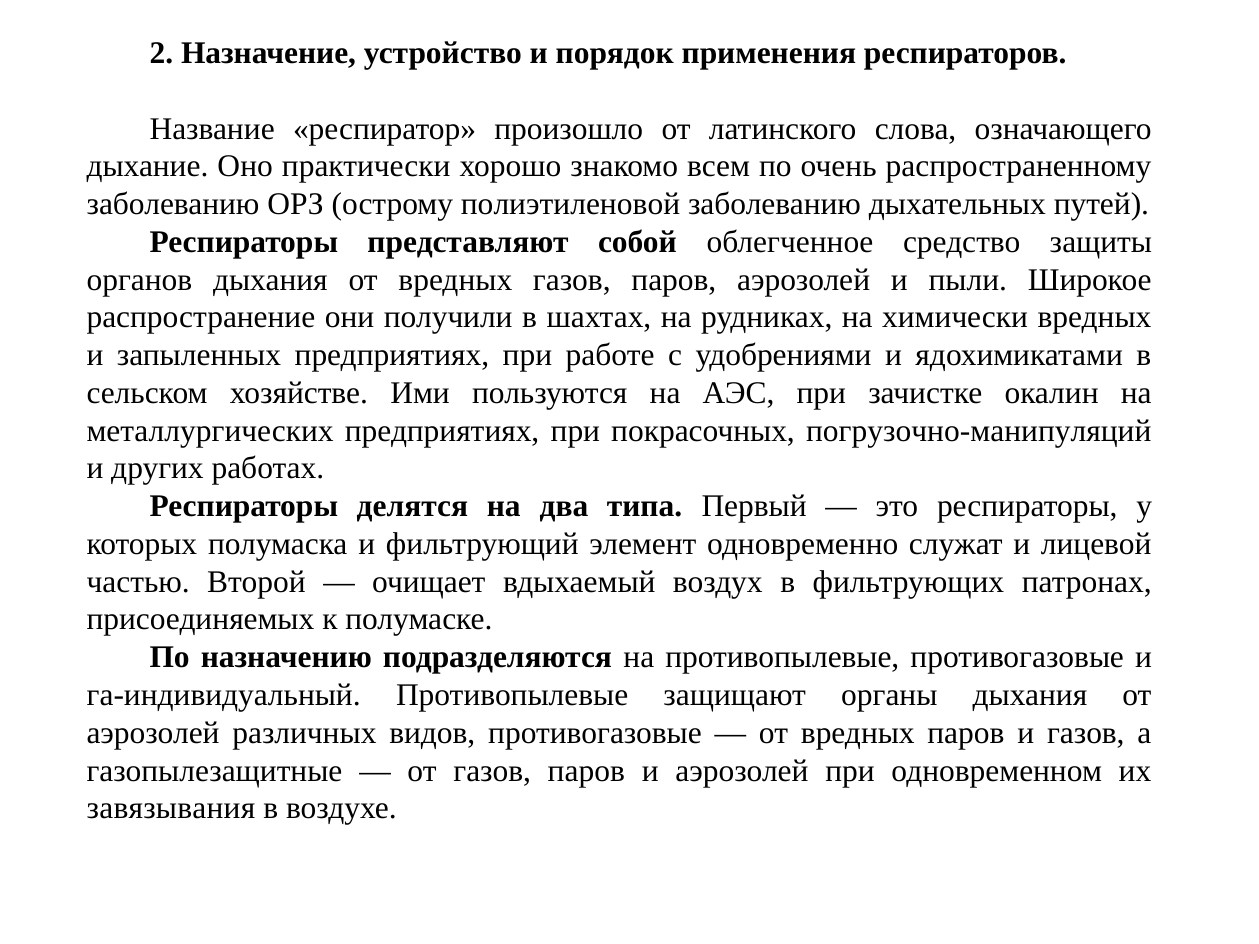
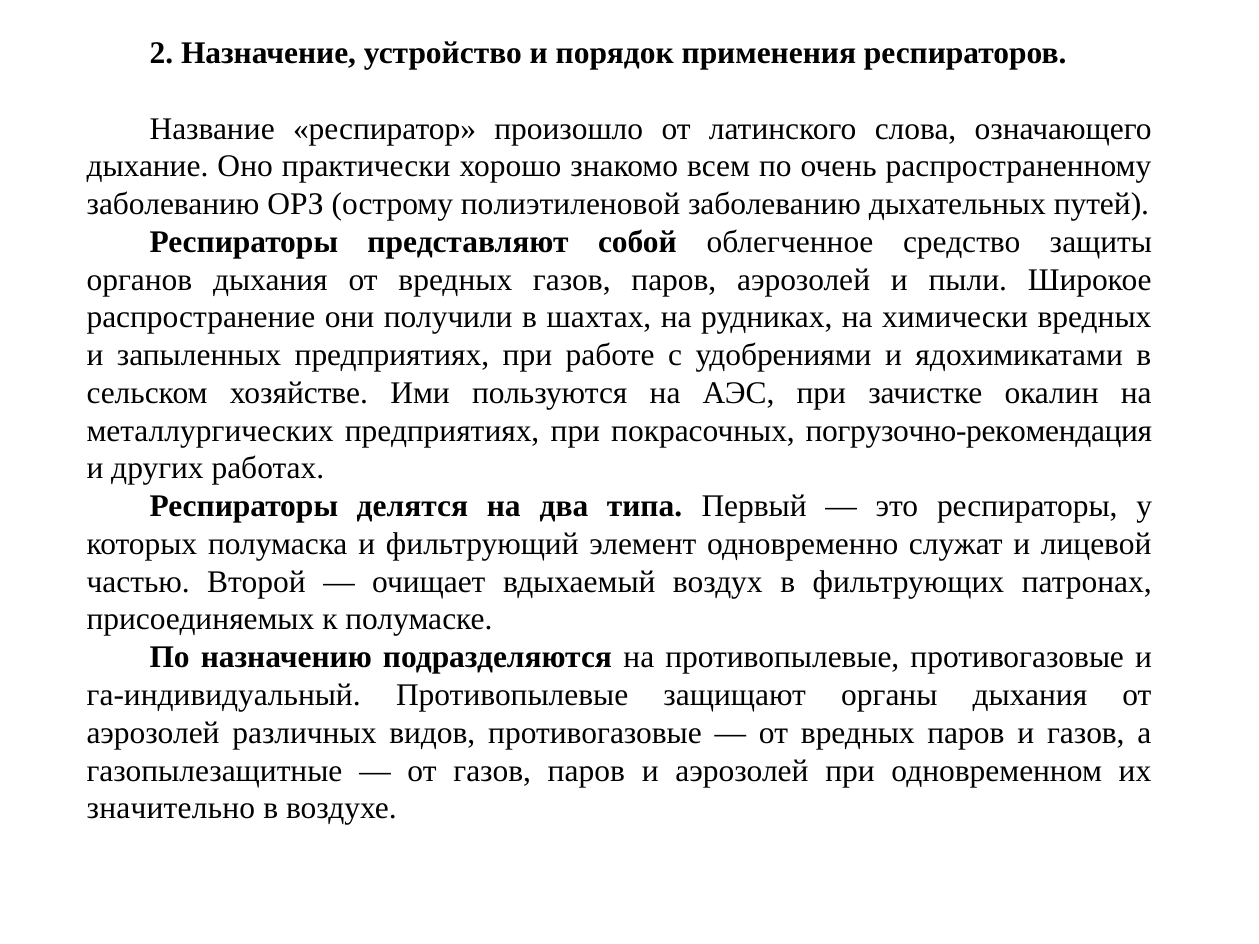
погрузочно-манипуляций: погрузочно-манипуляций -> погрузочно-рекомендация
завязывания: завязывания -> значительно
